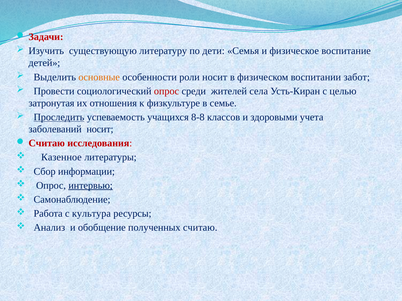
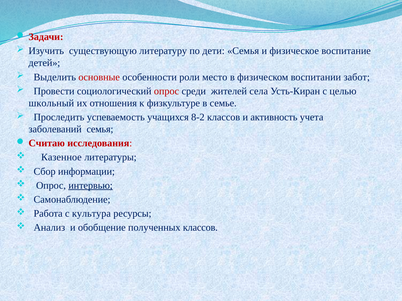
основные colour: orange -> red
роли носит: носит -> место
затронутая: затронутая -> школьный
Проследить underline: present -> none
8-8: 8-8 -> 8-2
здоровыми: здоровыми -> активность
заболеваний носит: носит -> семья
полученных считаю: считаю -> классов
